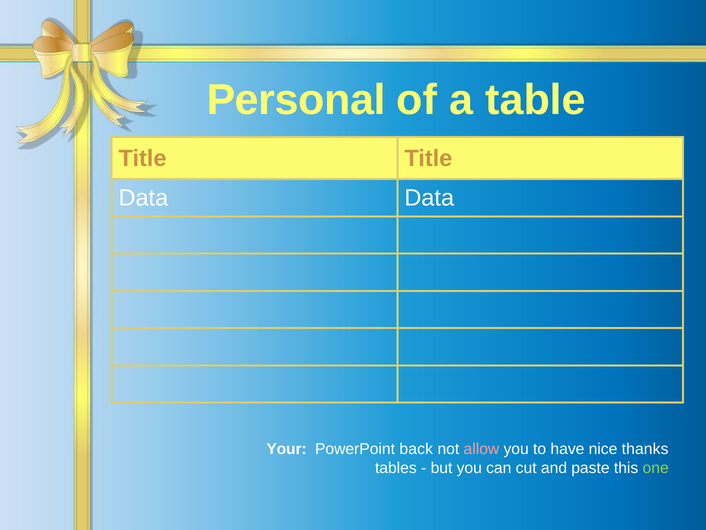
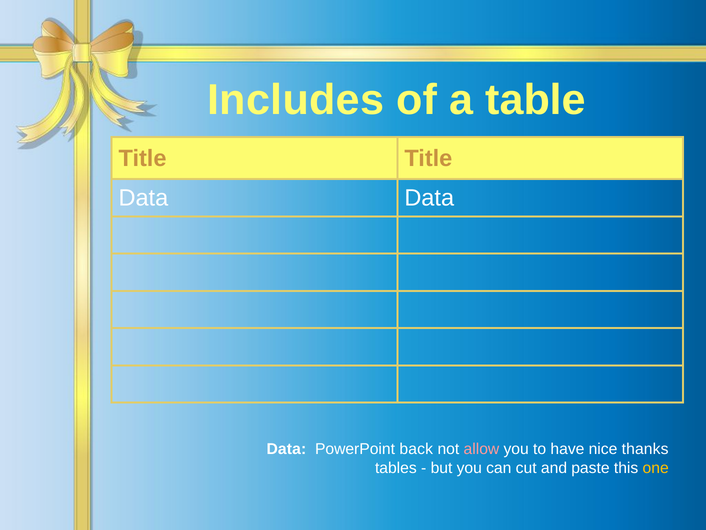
Personal: Personal -> Includes
Your at (287, 449): Your -> Data
one colour: light green -> yellow
